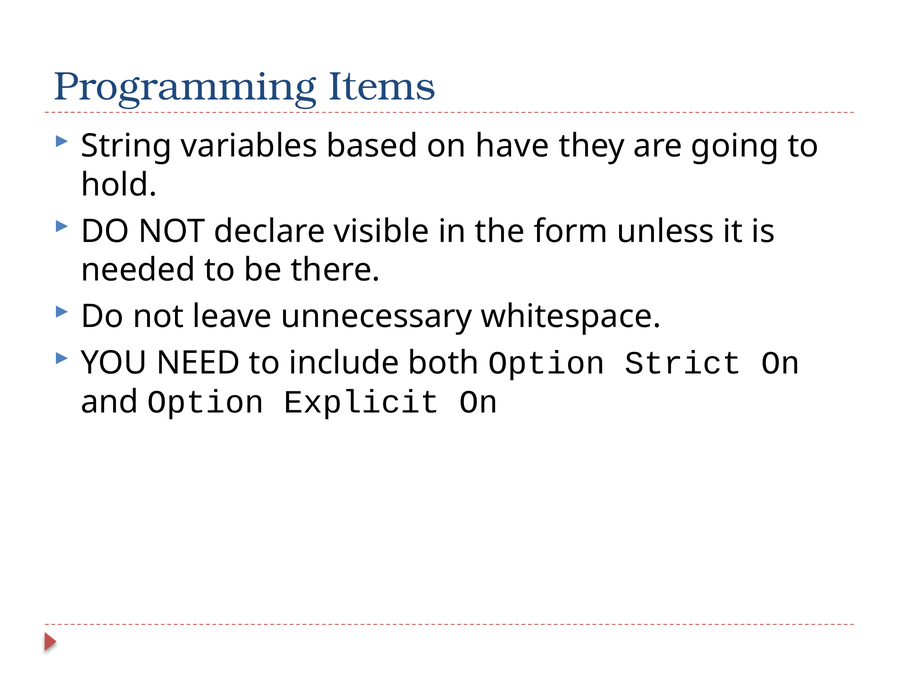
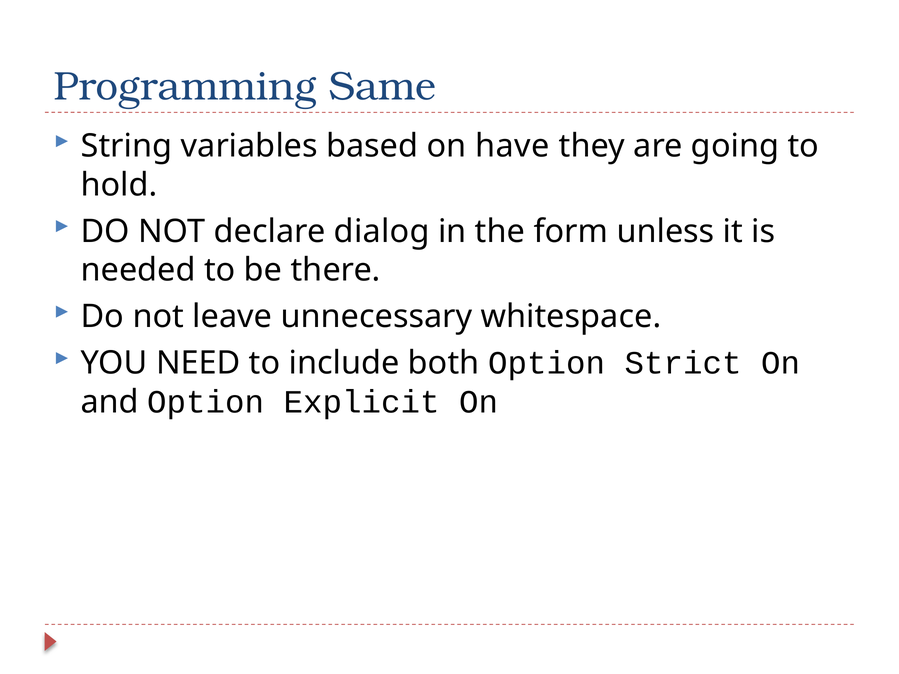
Items: Items -> Same
visible: visible -> dialog
